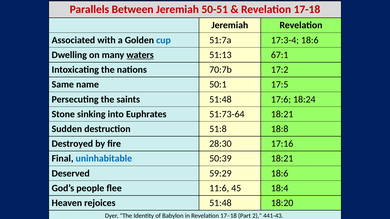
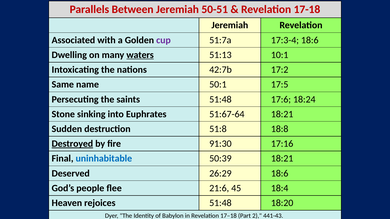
cup colour: blue -> purple
67:1: 67:1 -> 10:1
70:7b: 70:7b -> 42:7b
51:73-64: 51:73-64 -> 51:67-64
Destroyed underline: none -> present
28:30: 28:30 -> 91:30
59:29: 59:29 -> 26:29
11:6: 11:6 -> 21:6
